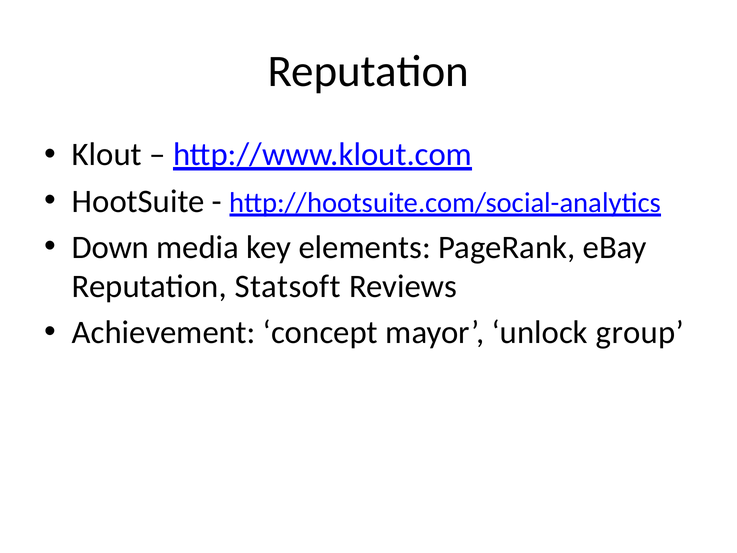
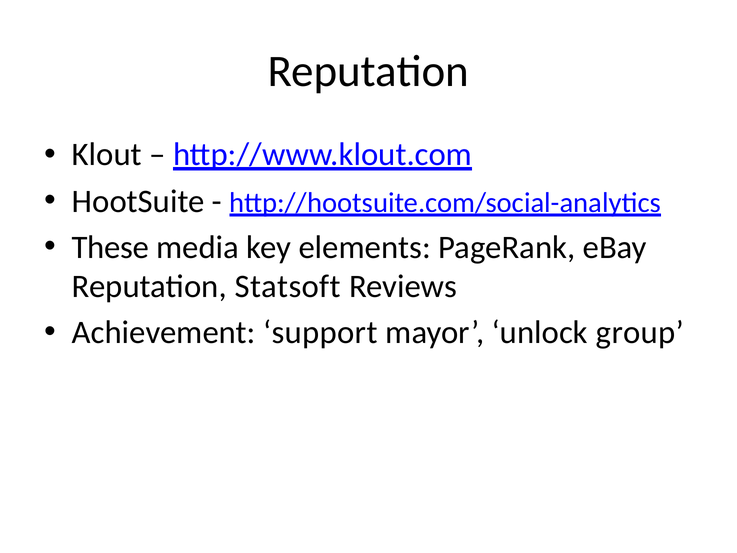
Down: Down -> These
concept: concept -> support
